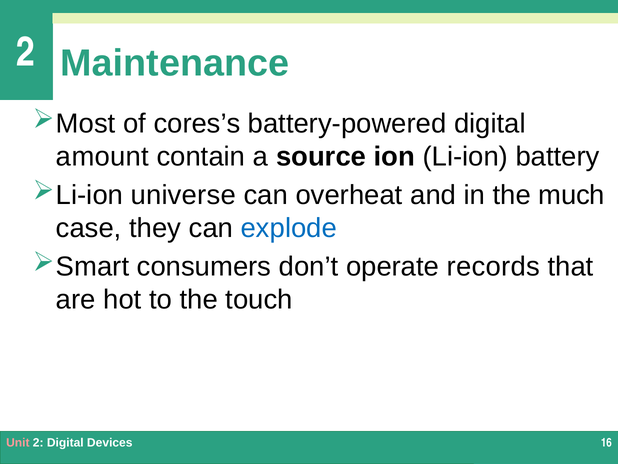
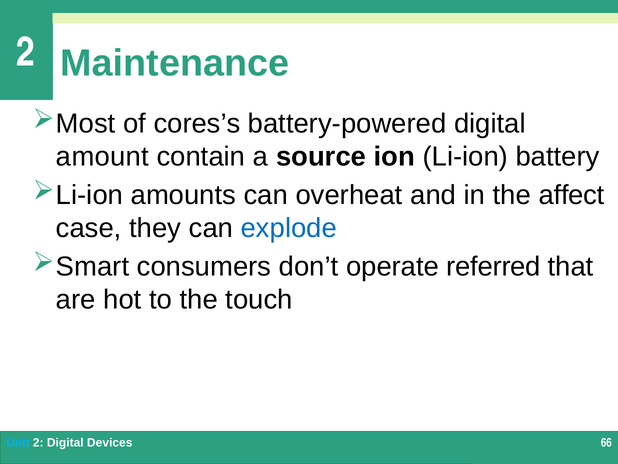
universe: universe -> amounts
much: much -> affect
records: records -> referred
Unit colour: pink -> light blue
16: 16 -> 66
